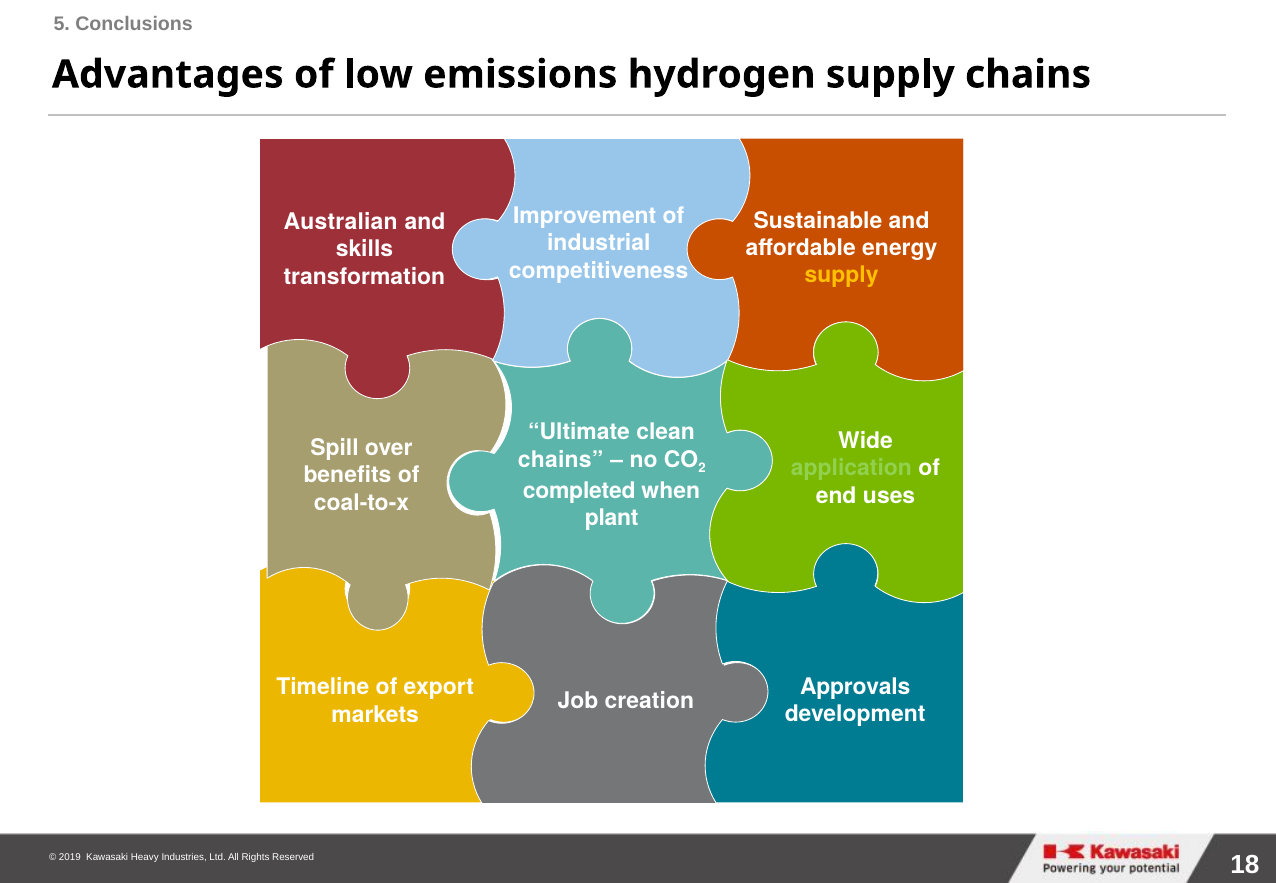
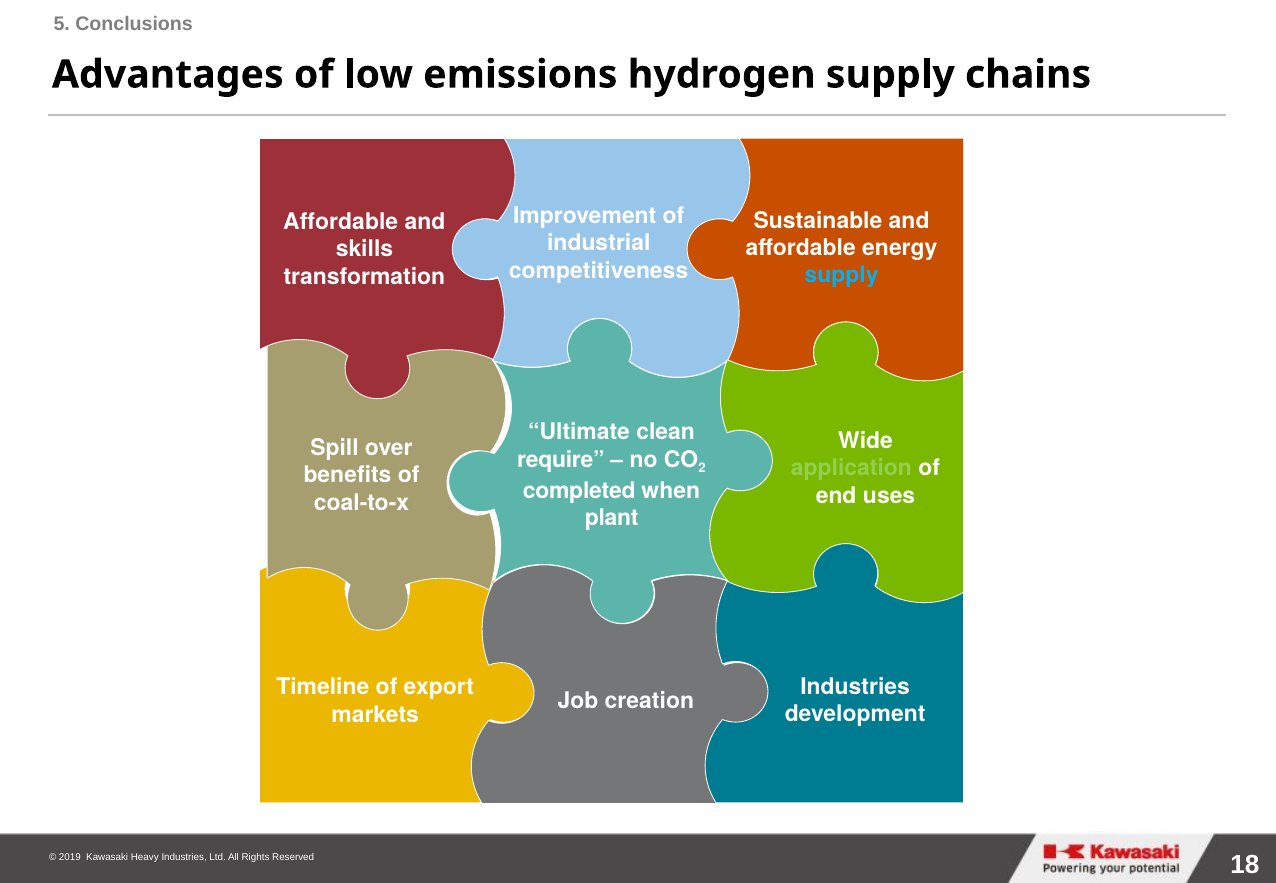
Australian at (341, 222): Australian -> Affordable
supply at (842, 276) colour: yellow -> light blue
chains at (561, 460): chains -> require
Approvals at (855, 687): Approvals -> Industries
